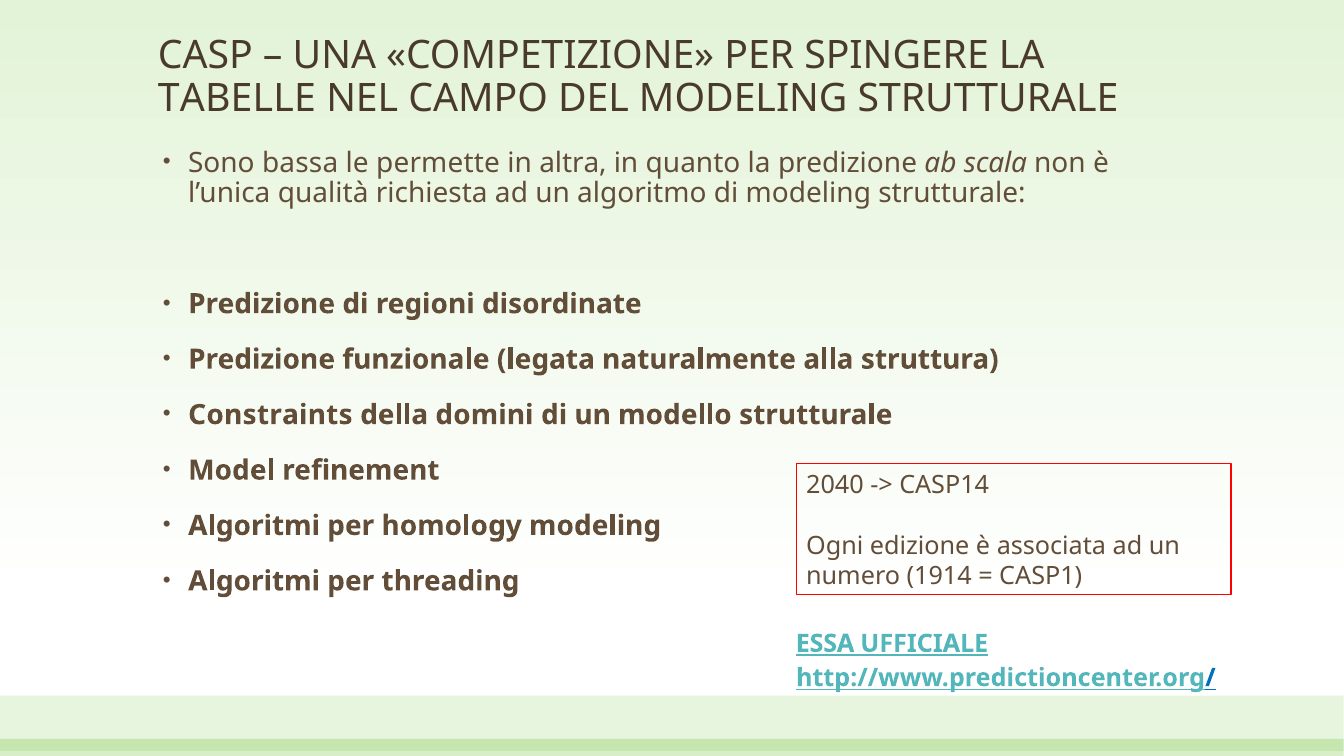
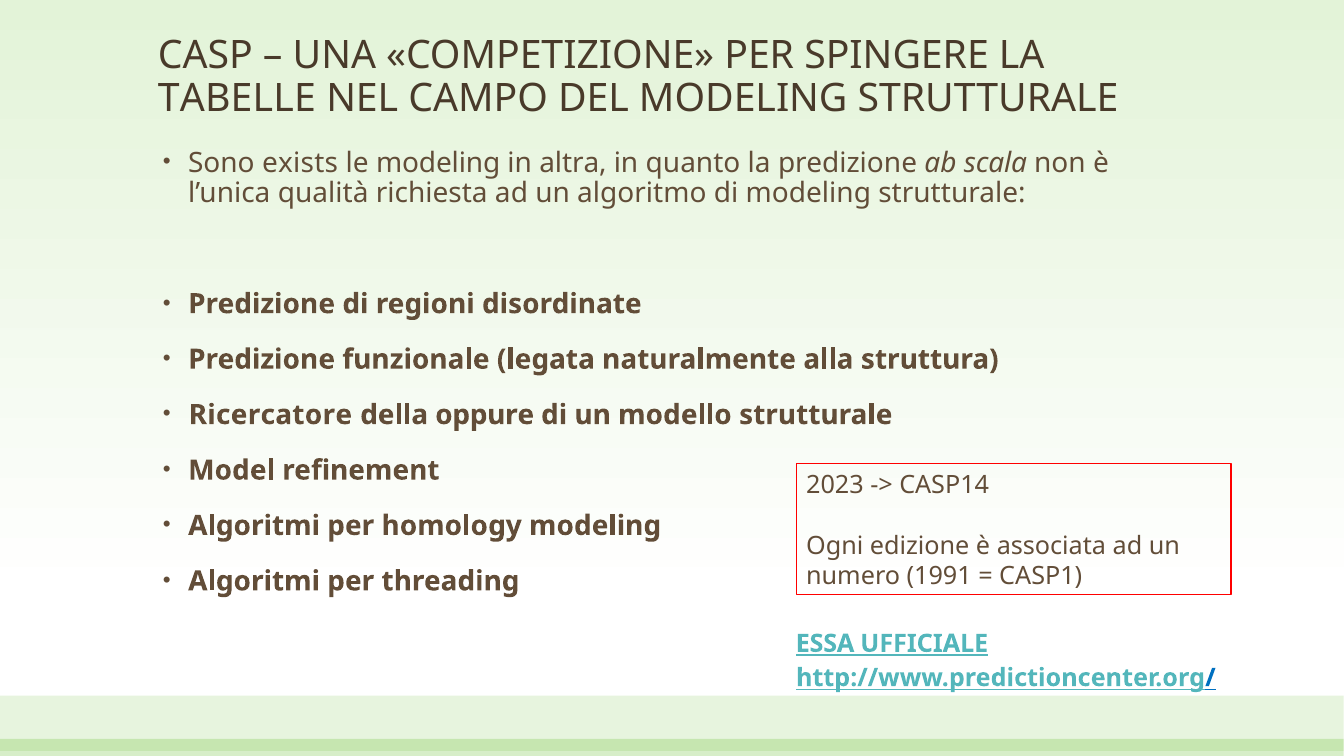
bassa: bassa -> exists
le permette: permette -> modeling
Constraints: Constraints -> Ricercatore
domini: domini -> oppure
2040: 2040 -> 2023
1914: 1914 -> 1991
